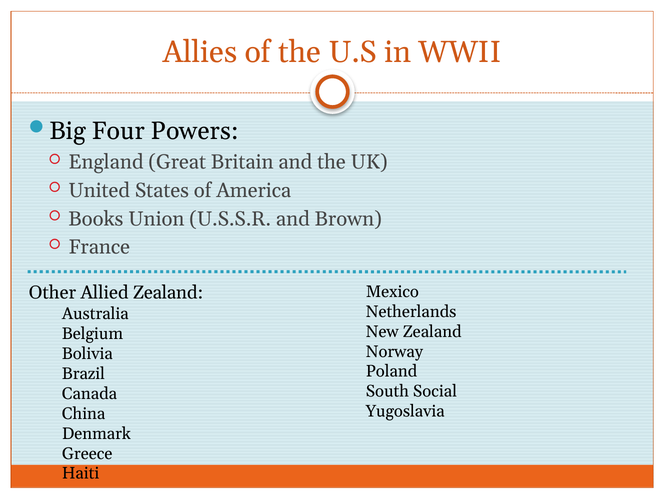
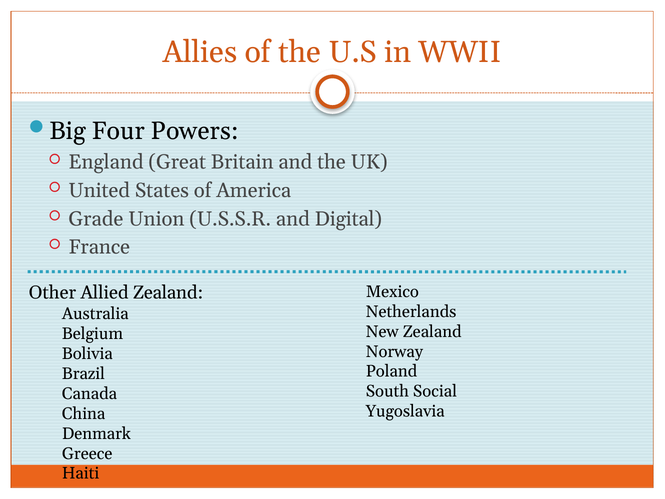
Books: Books -> Grade
Brown: Brown -> Digital
